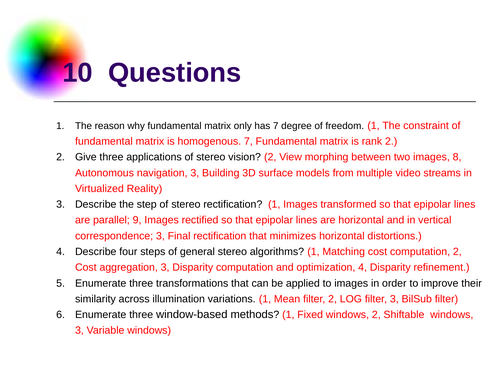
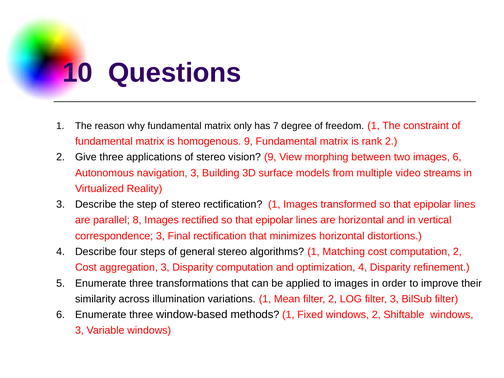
homogenous 7: 7 -> 9
vision 2: 2 -> 9
images 8: 8 -> 6
9: 9 -> 8
